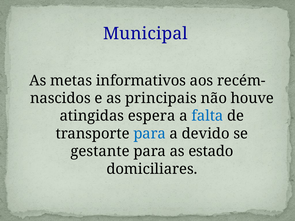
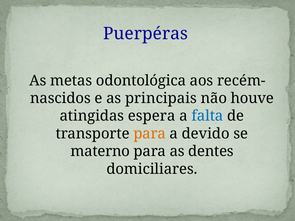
Municipal: Municipal -> Puerpéras
informativos: informativos -> odontológica
para at (150, 134) colour: blue -> orange
gestante: gestante -> materno
estado: estado -> dentes
